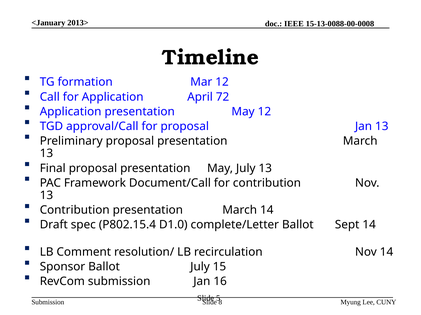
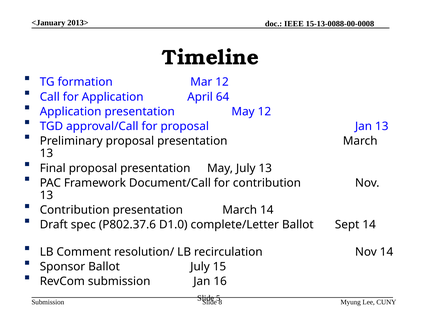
72: 72 -> 64
P802.15.4: P802.15.4 -> P802.37.6
